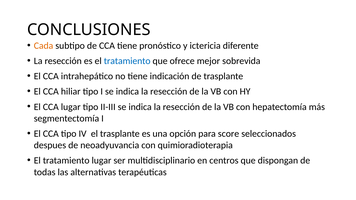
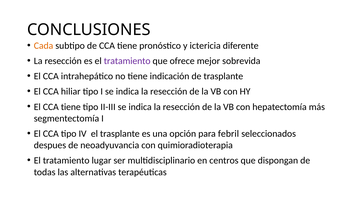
tratamiento at (127, 61) colour: blue -> purple
El CCA lugar: lugar -> tiene
score: score -> febril
